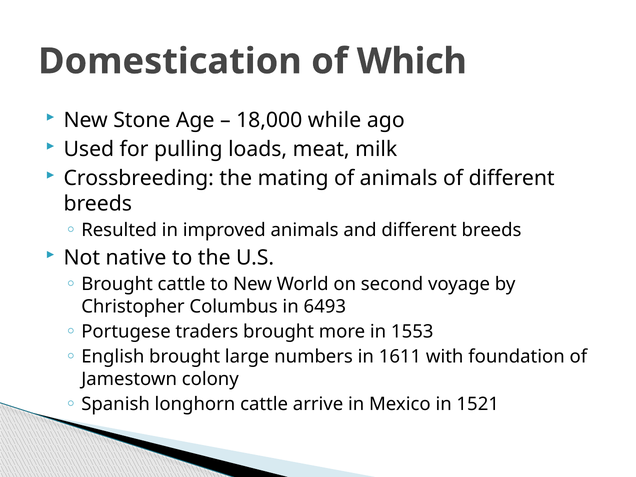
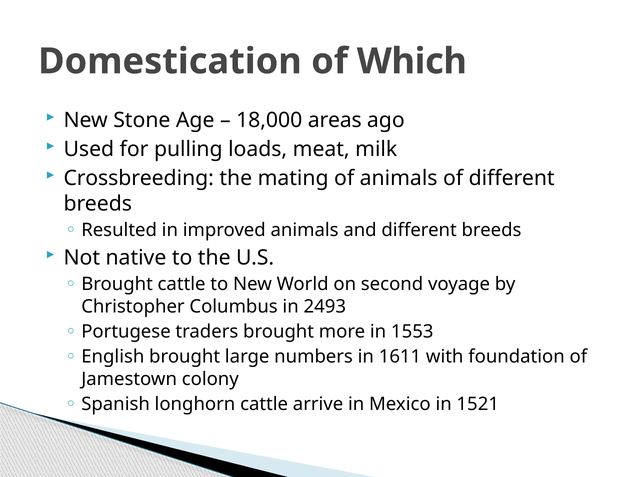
while: while -> areas
6493: 6493 -> 2493
